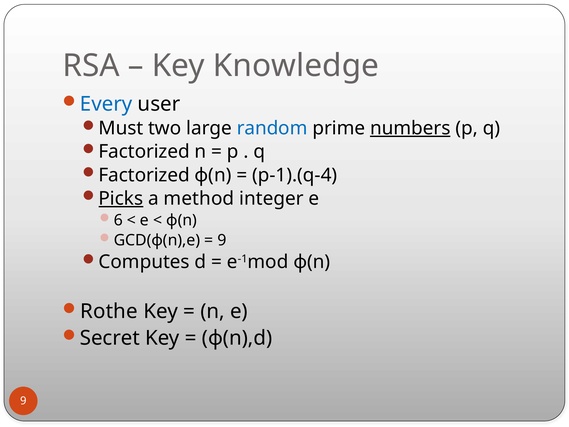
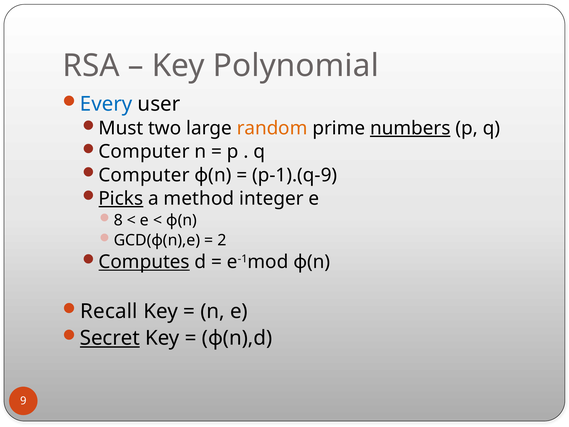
Knowledge: Knowledge -> Polynomial
random colour: blue -> orange
Factorized at (144, 152): Factorized -> Computer
Factorized at (144, 175): Factorized -> Computer
p-1).(q-4: p-1).(q-4 -> p-1).(q-9
6: 6 -> 8
9 at (222, 240): 9 -> 2
Computes underline: none -> present
Rothe: Rothe -> Recall
Secret underline: none -> present
